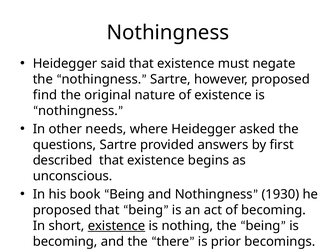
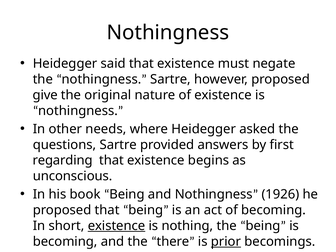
find: find -> give
described: described -> regarding
1930: 1930 -> 1926
prior underline: none -> present
